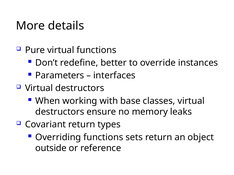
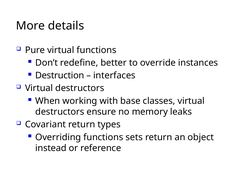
Parameters: Parameters -> Destruction
outside: outside -> instead
